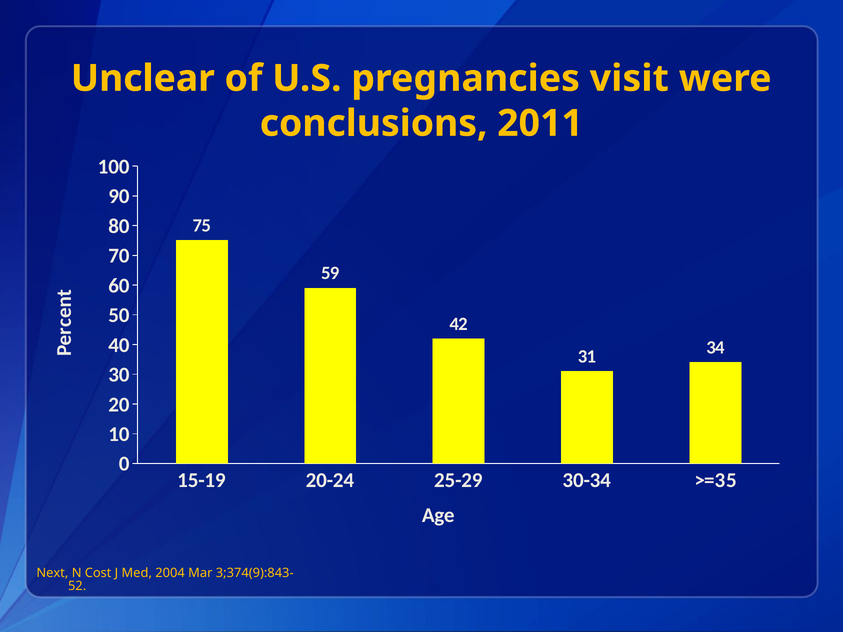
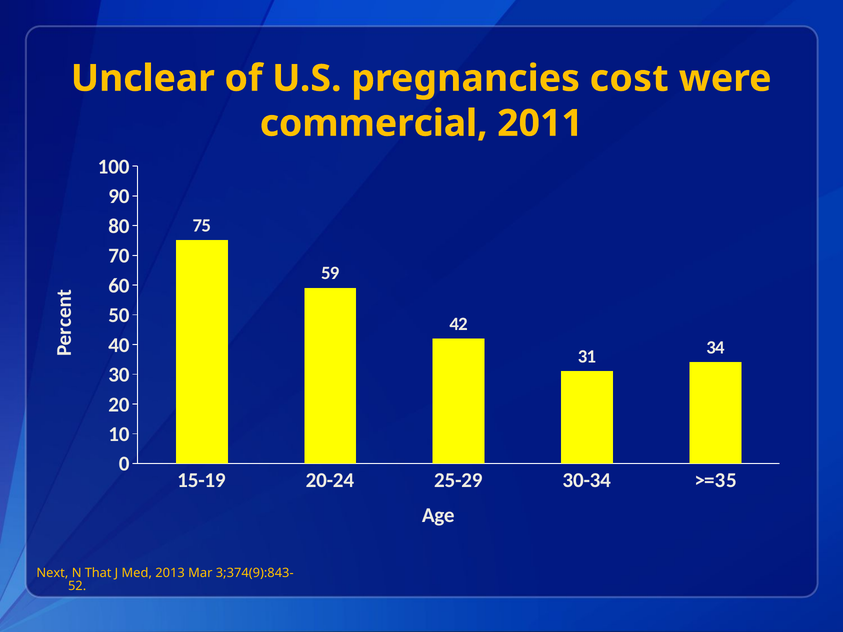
visit: visit -> cost
conclusions: conclusions -> commercial
Cost: Cost -> That
2004: 2004 -> 2013
